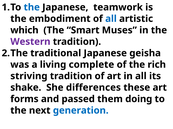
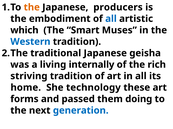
the at (32, 7) colour: blue -> orange
teamwork: teamwork -> producers
Western colour: purple -> blue
complete: complete -> internally
shake: shake -> home
differences: differences -> technology
